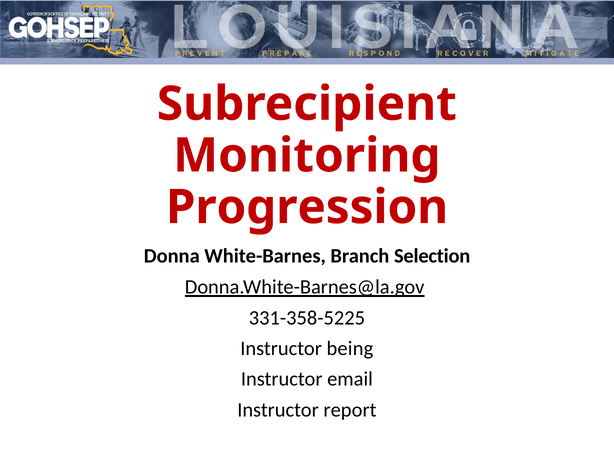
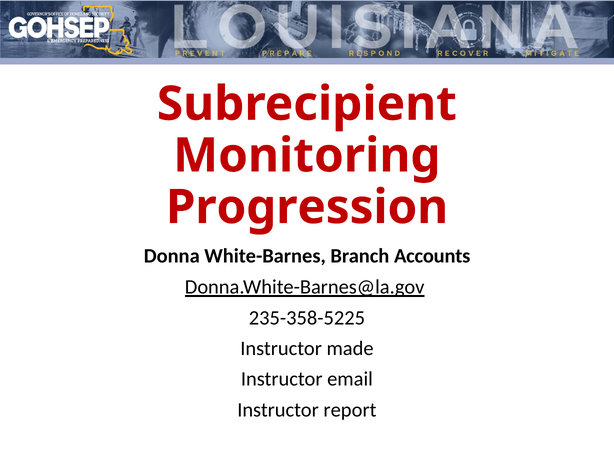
Selection: Selection -> Accounts
331-358-5225: 331-358-5225 -> 235-358-5225
being: being -> made
